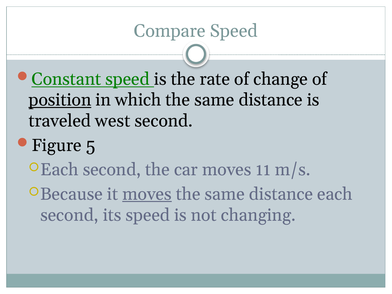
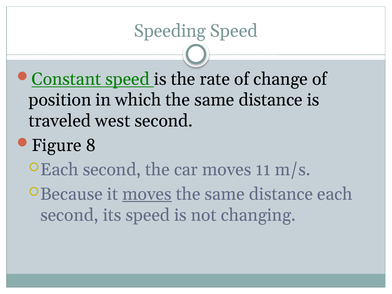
Compare: Compare -> Speeding
position underline: present -> none
5: 5 -> 8
